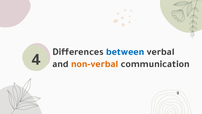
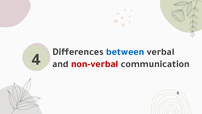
non-verbal colour: orange -> red
